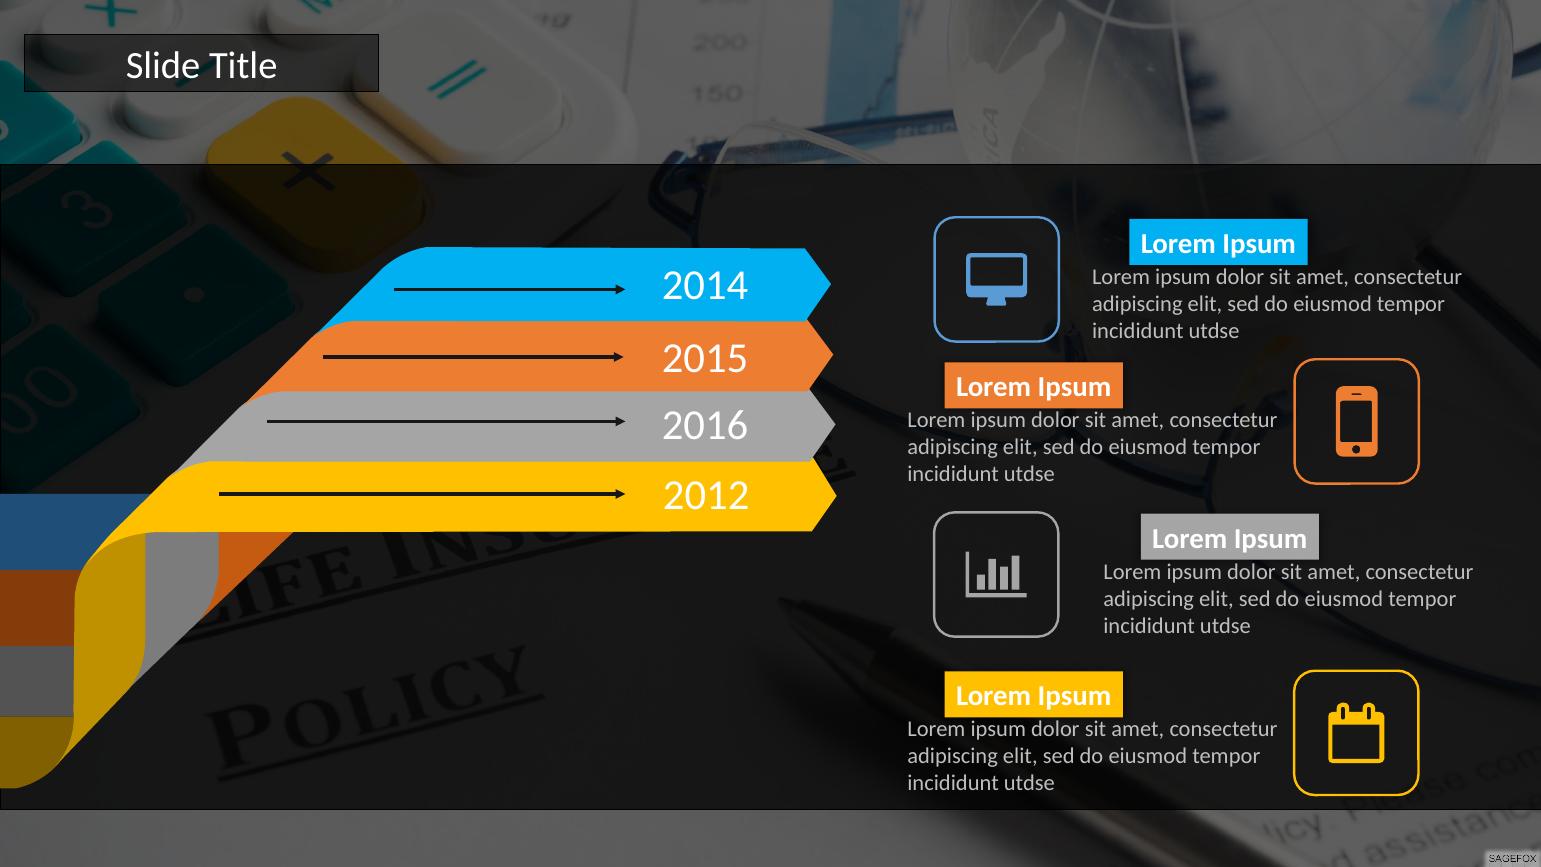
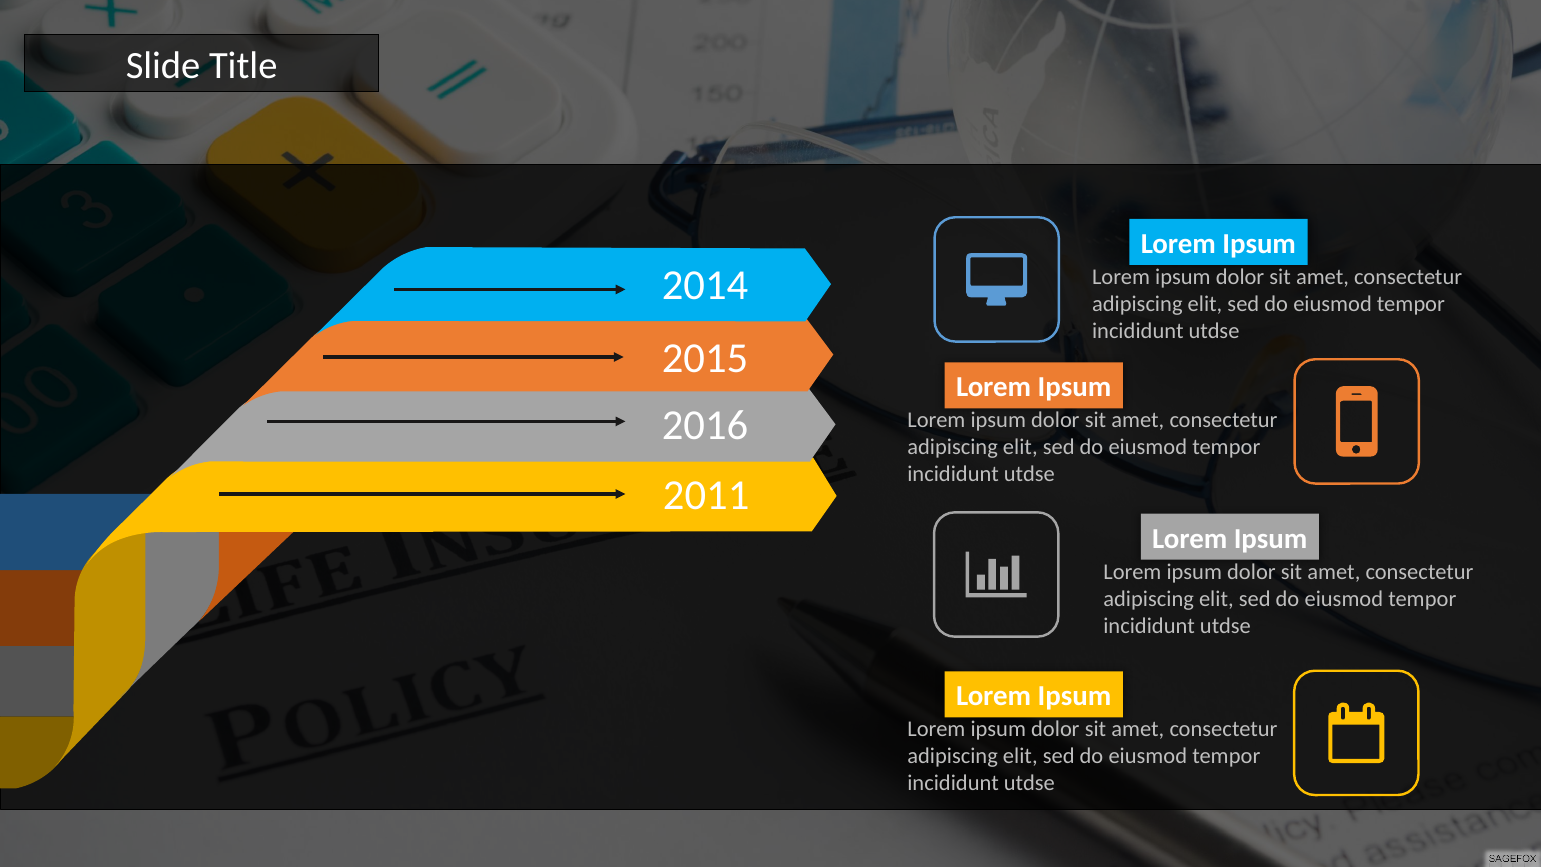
2012: 2012 -> 2011
